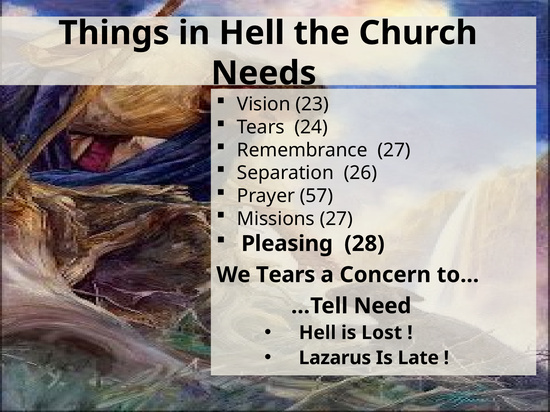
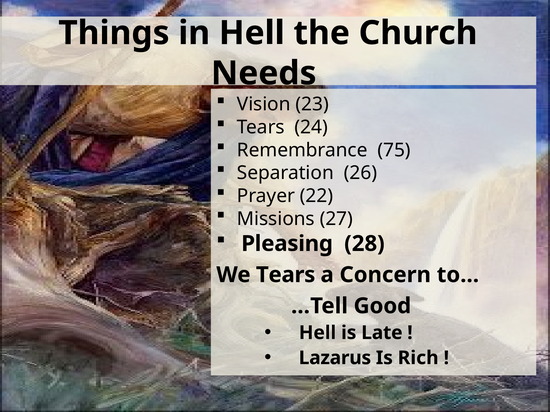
Remembrance 27: 27 -> 75
57: 57 -> 22
Need: Need -> Good
Lost: Lost -> Late
Late: Late -> Rich
